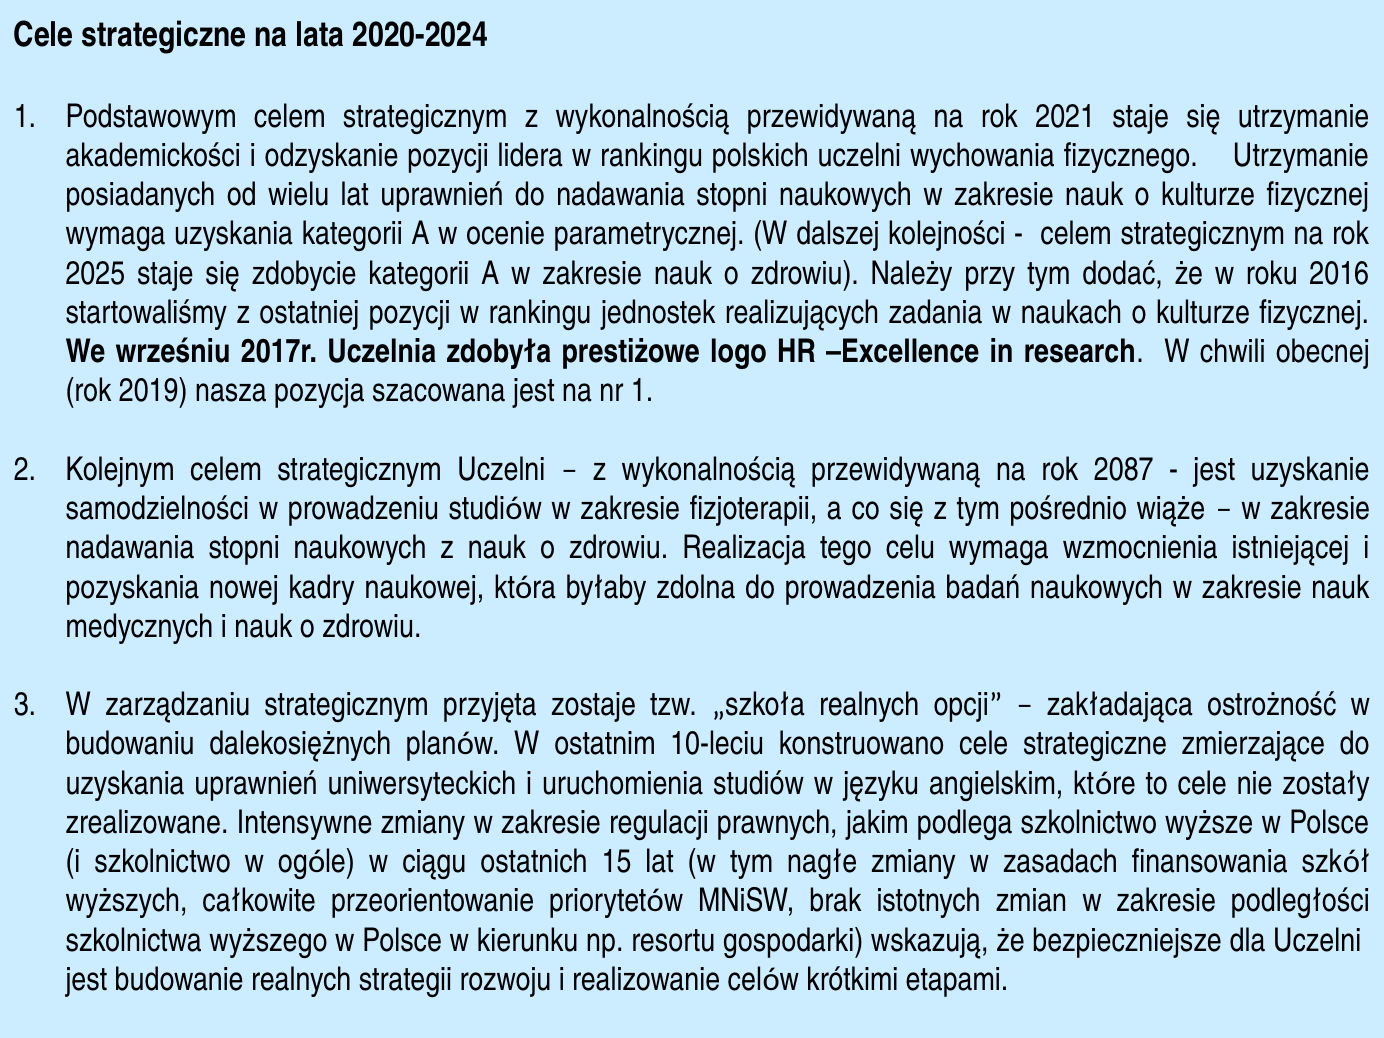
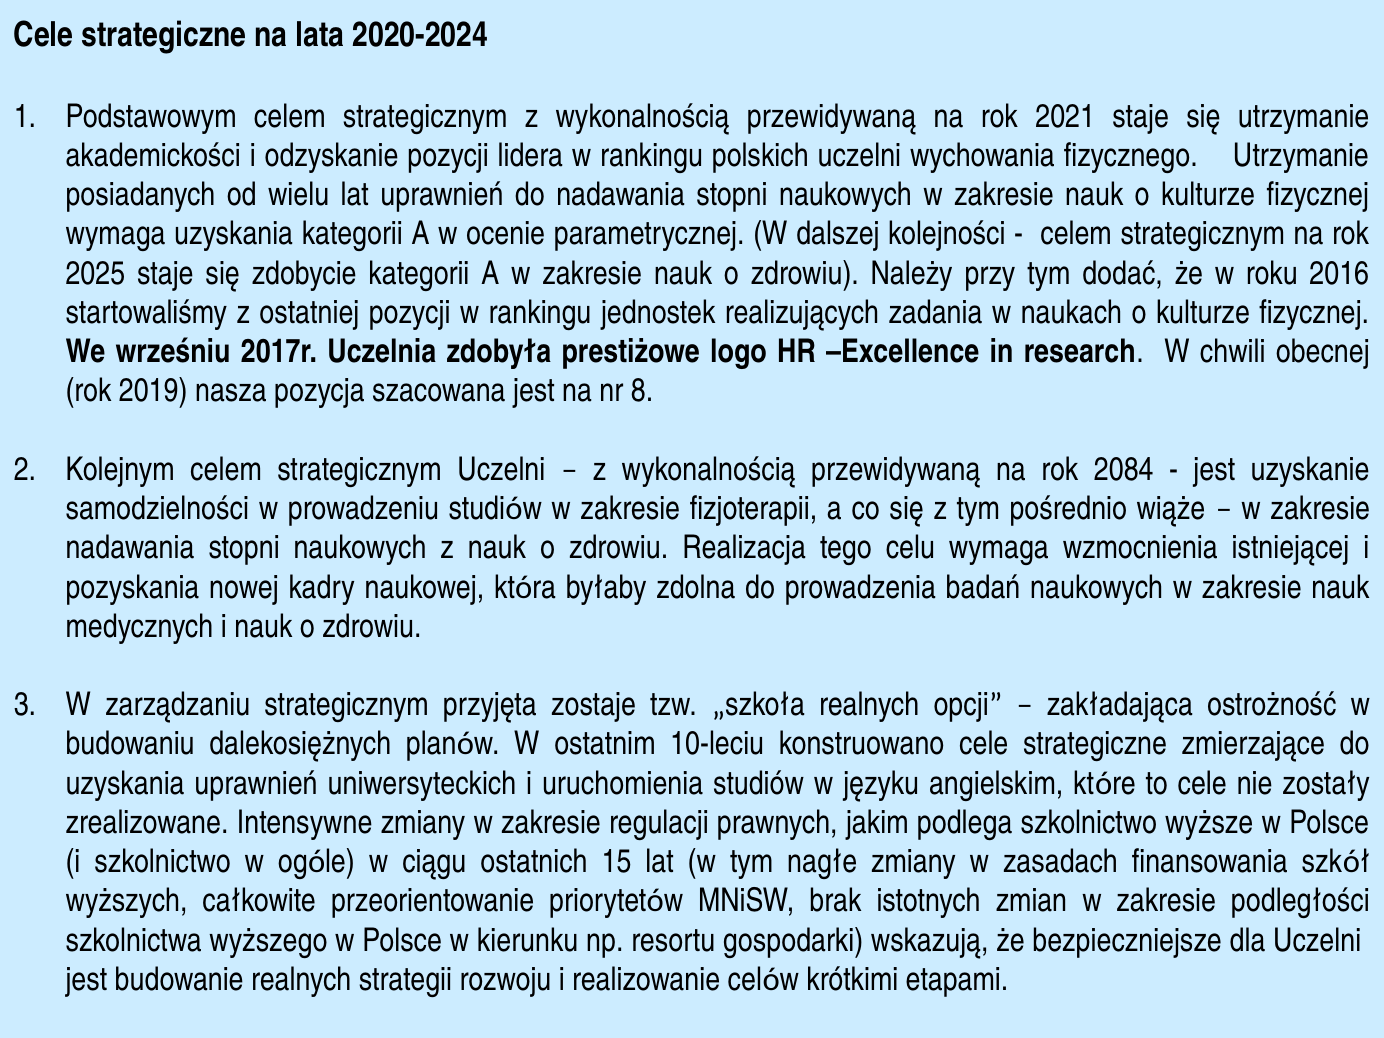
nr 1: 1 -> 8
2087: 2087 -> 2084
